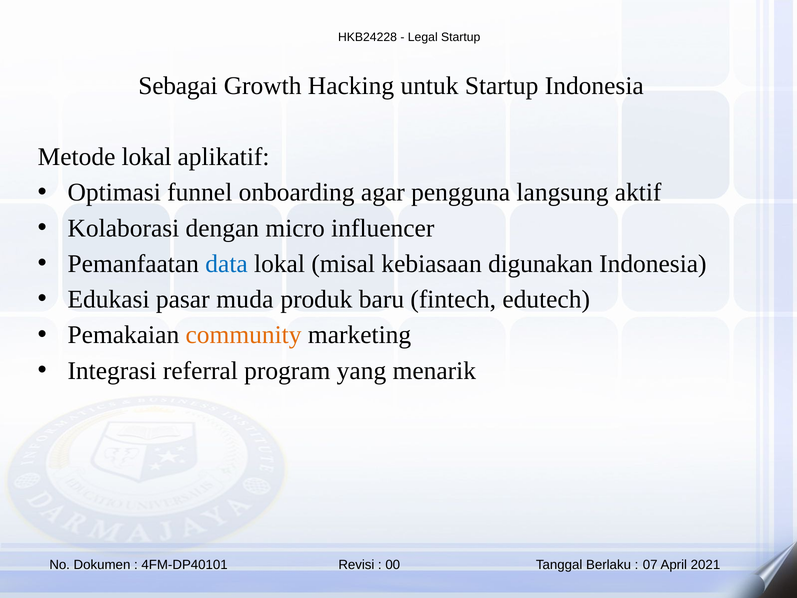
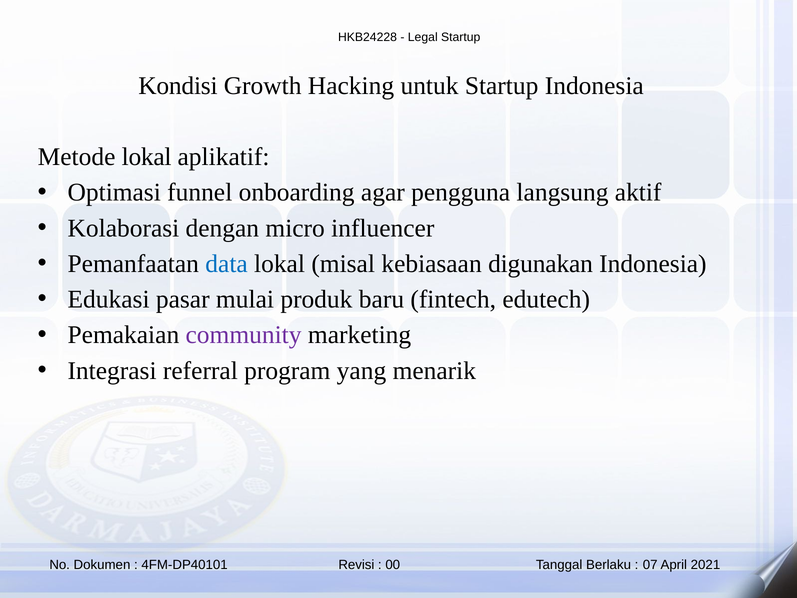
Sebagai: Sebagai -> Kondisi
muda: muda -> mulai
community colour: orange -> purple
